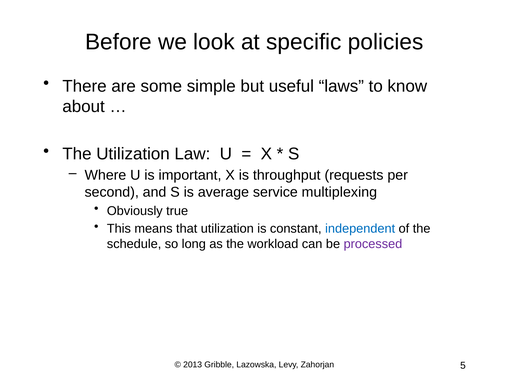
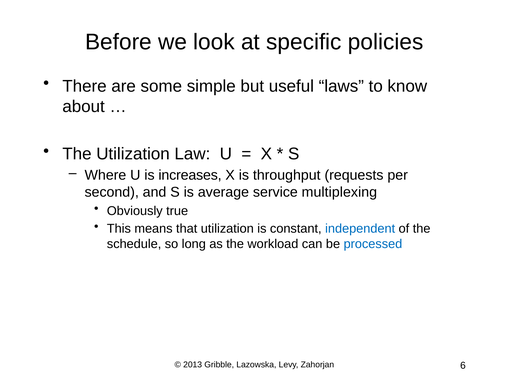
important: important -> increases
processed colour: purple -> blue
5: 5 -> 6
